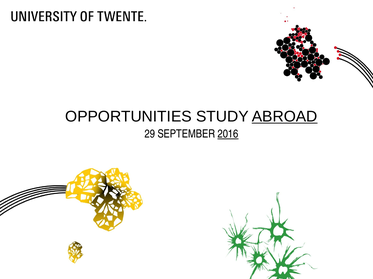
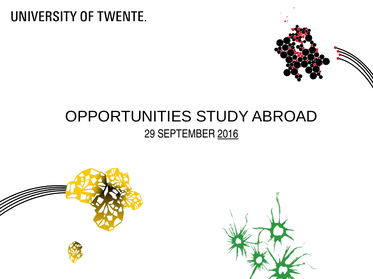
ABROAD underline: present -> none
